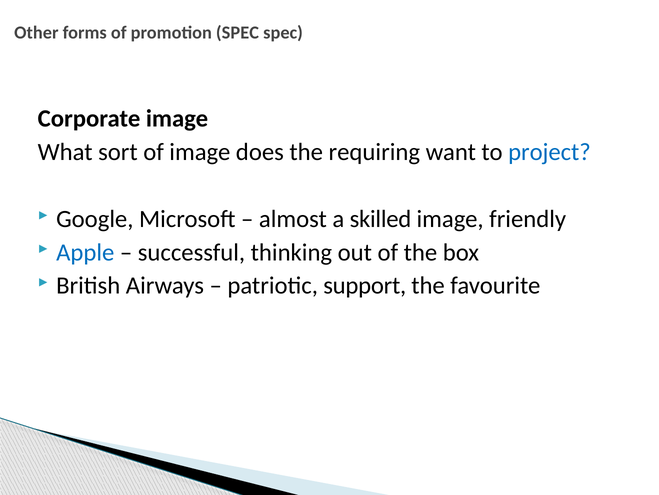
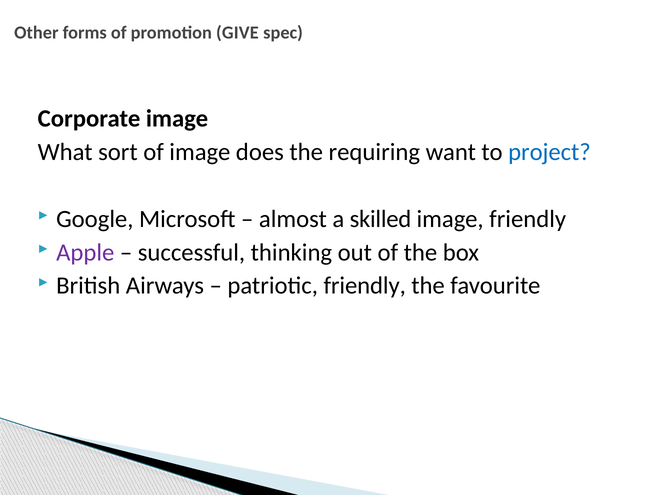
promotion SPEC: SPEC -> GIVE
Apple colour: blue -> purple
patriotic support: support -> friendly
